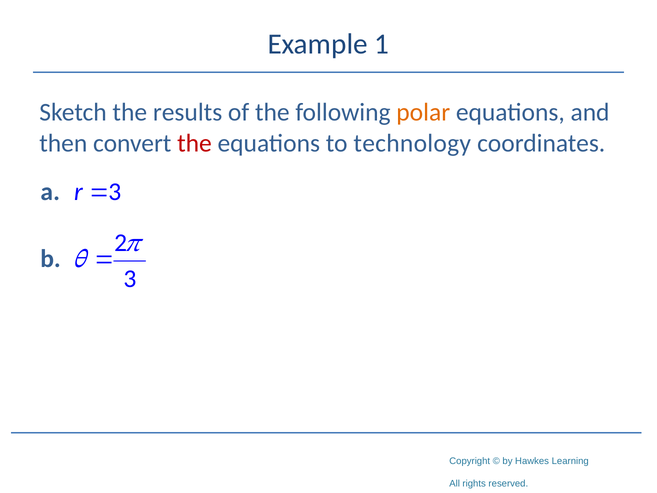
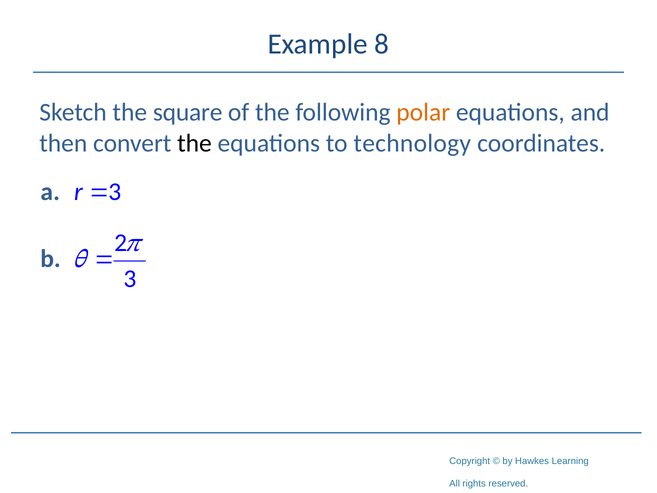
1: 1 -> 8
results: results -> square
the at (194, 143) colour: red -> black
